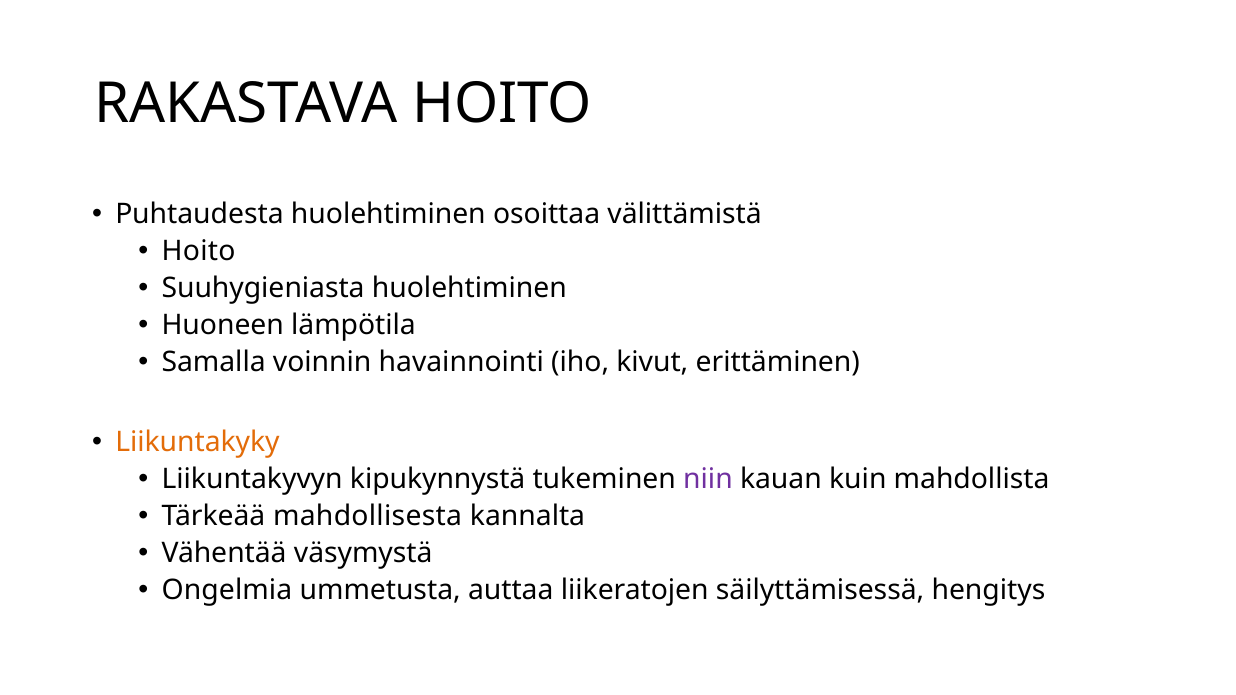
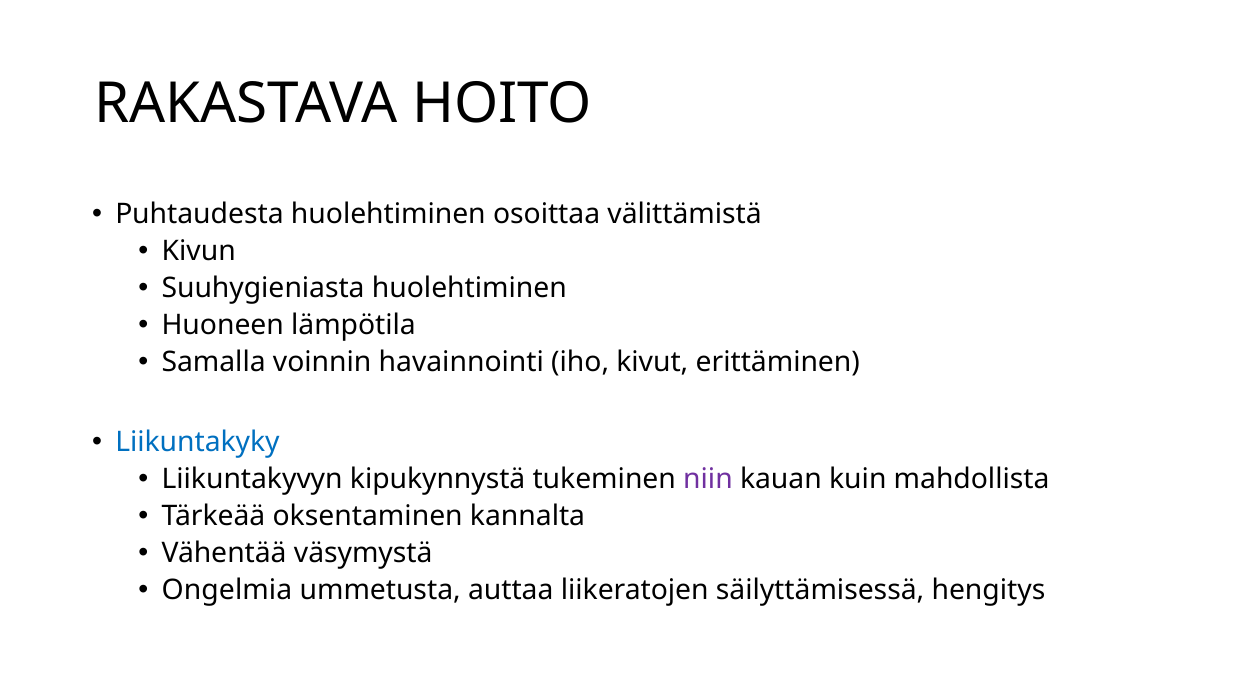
Hoito at (199, 251): Hoito -> Kivun
Liikuntakyky colour: orange -> blue
mahdollisesta: mahdollisesta -> oksentaminen
